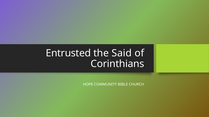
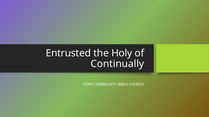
Said: Said -> Holy
Corinthians: Corinthians -> Continually
